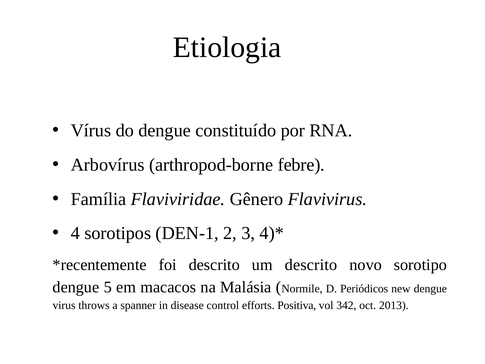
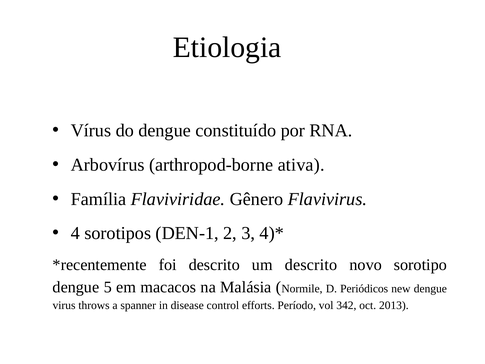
febre: febre -> ativa
Positiva: Positiva -> Período
